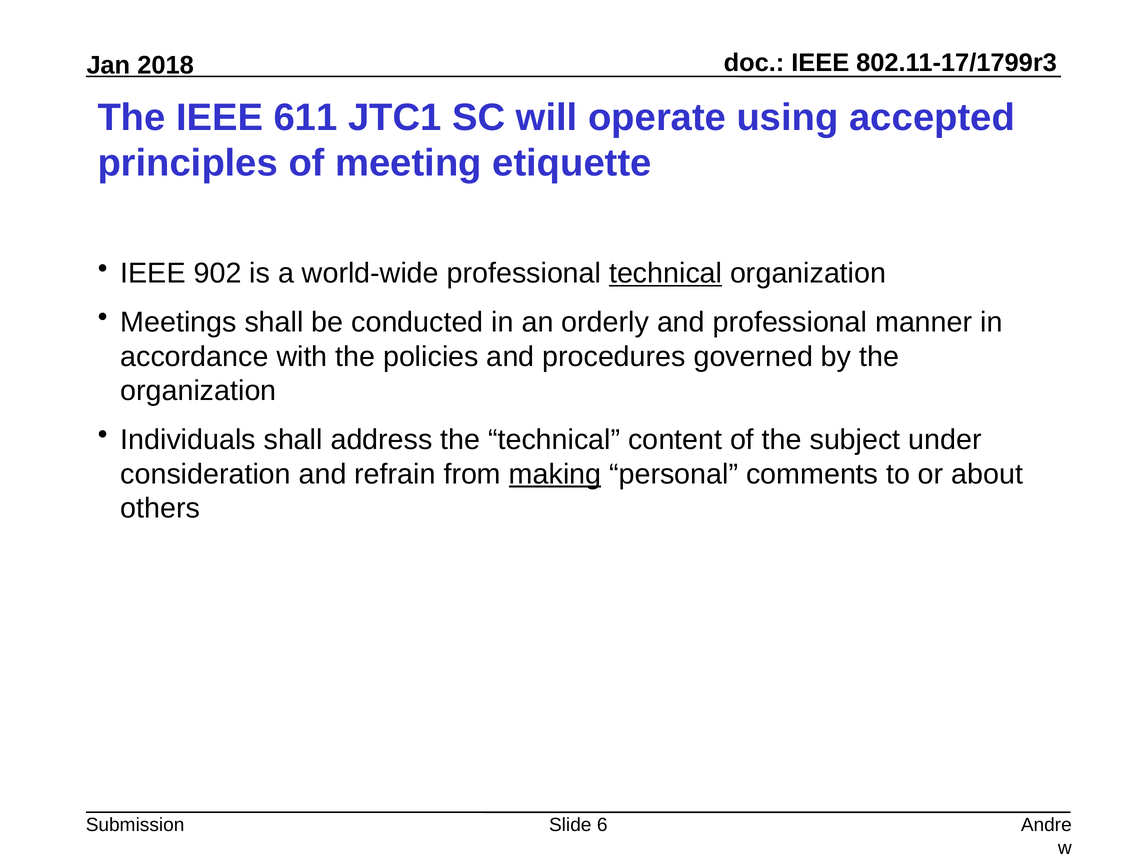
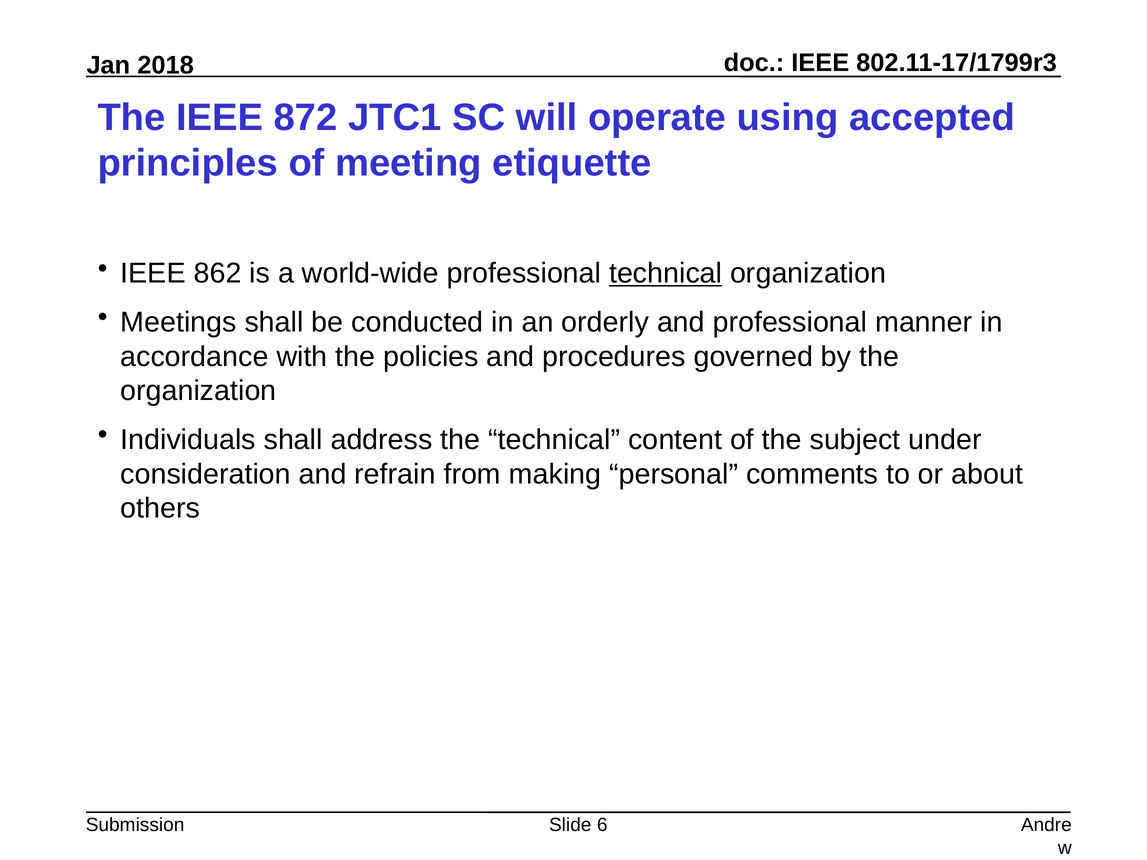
611: 611 -> 872
902: 902 -> 862
making underline: present -> none
